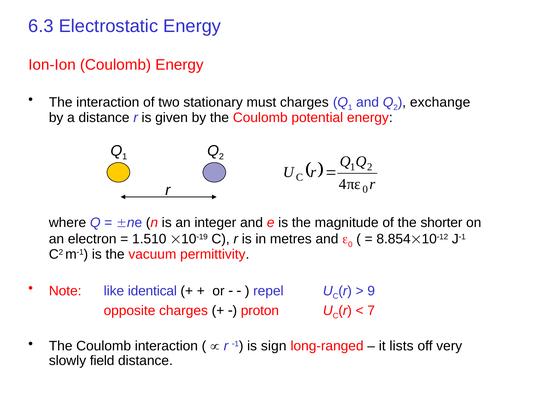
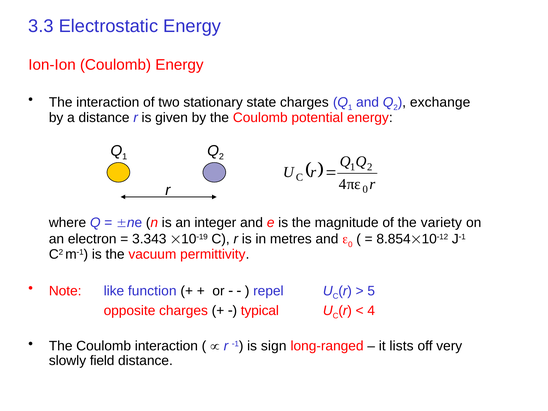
6.3: 6.3 -> 3.3
must: must -> state
shorter: shorter -> variety
1.510: 1.510 -> 3.343
identical: identical -> function
9: 9 -> 5
proton: proton -> typical
7 at (371, 311): 7 -> 4
